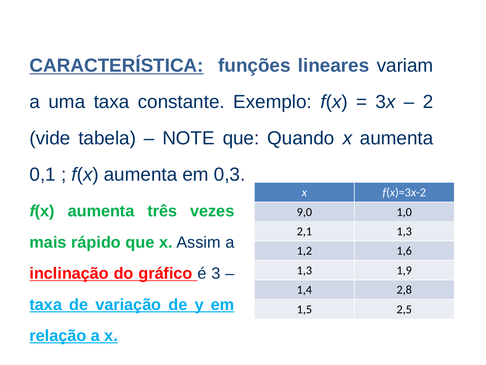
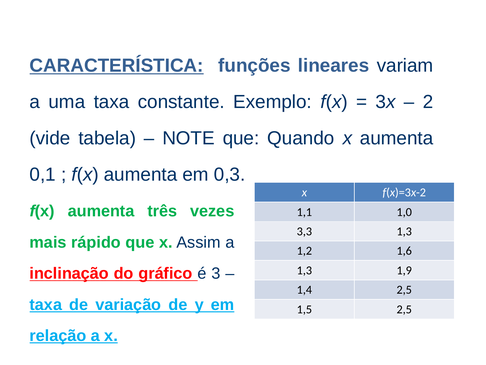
9,0: 9,0 -> 1,1
2,1: 2,1 -> 3,3
1,4 2,8: 2,8 -> 2,5
